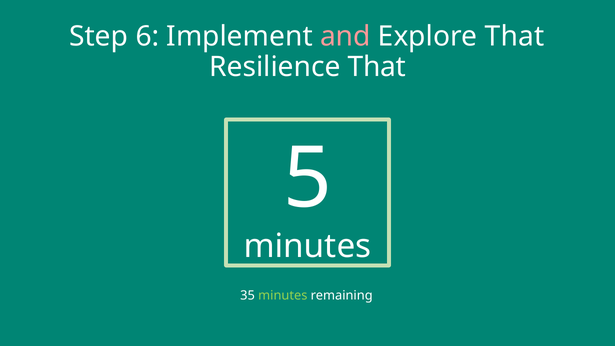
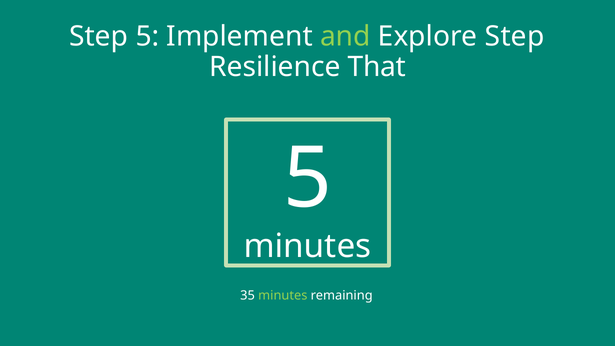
Step 6: 6 -> 5
and colour: pink -> light green
Explore That: That -> Step
